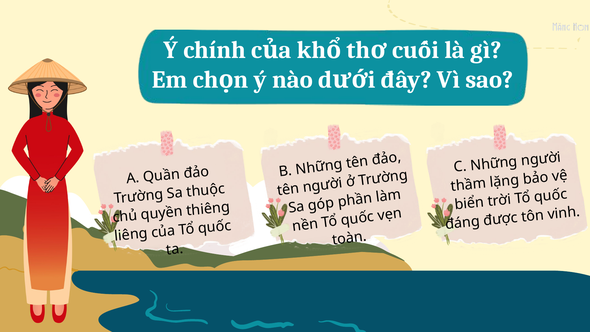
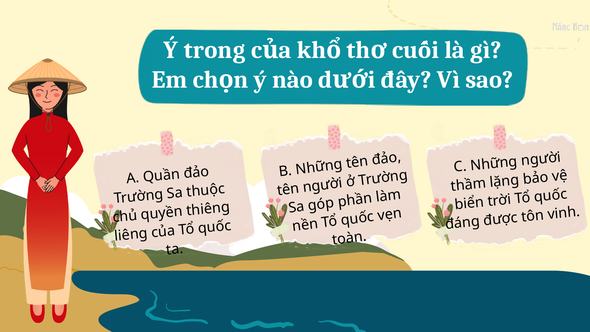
chính: chính -> trong
